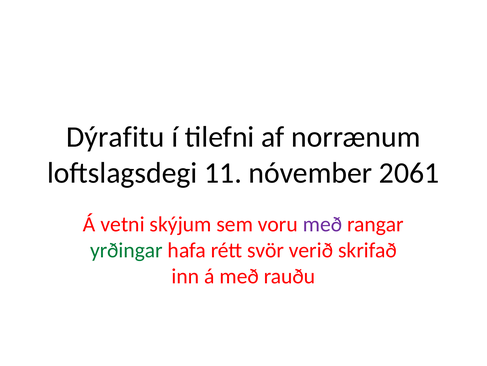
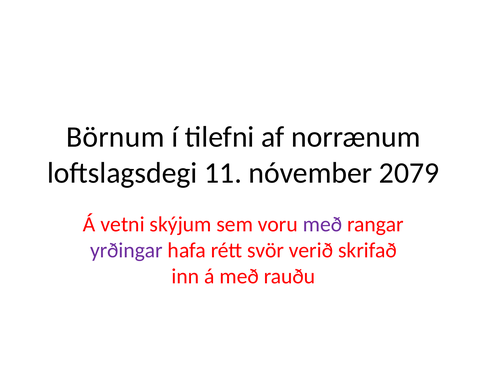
Dýrafitu: Dýrafitu -> Börnum
2061: 2061 -> 2079
yrðingar colour: green -> purple
